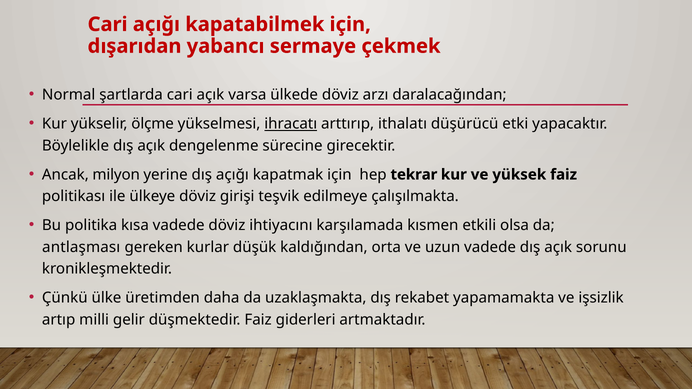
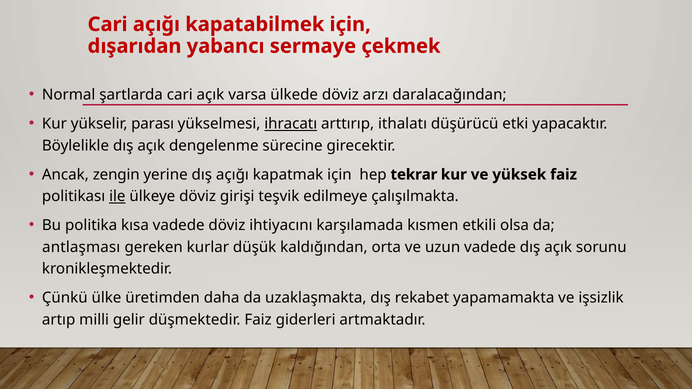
ölçme: ölçme -> parası
milyon: milyon -> zengin
ile underline: none -> present
